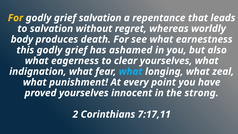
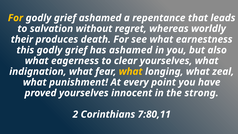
grief salvation: salvation -> ashamed
body: body -> their
what at (131, 71) colour: light blue -> yellow
7:17,11: 7:17,11 -> 7:80,11
